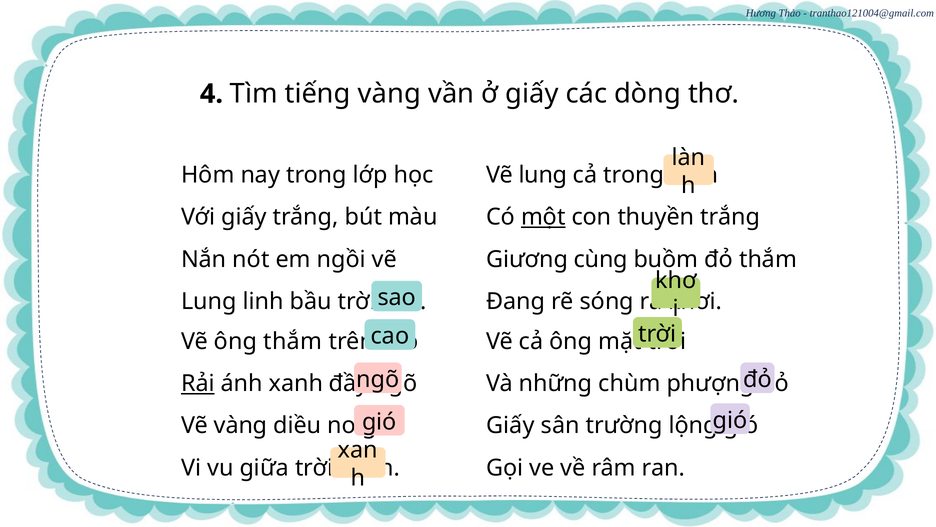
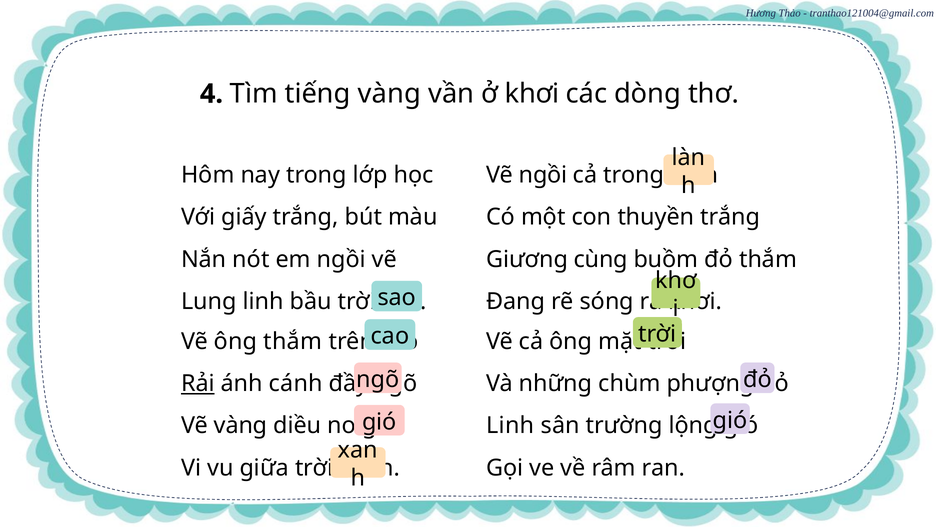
ở giấy: giấy -> khơi
lung at (543, 175): lung -> ngồi
một underline: present -> none
ánh xanh: xanh -> cánh
Giấy at (510, 425): Giấy -> Linh
